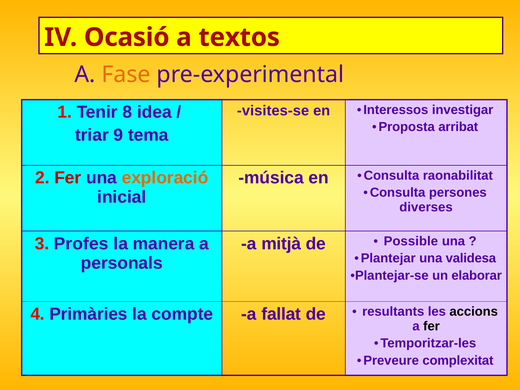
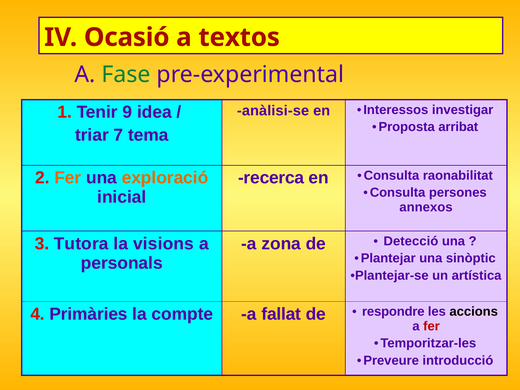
Fase colour: orange -> green
visites-se: visites-se -> anàlisi-se
8: 8 -> 9
9: 9 -> 7
Fer at (68, 178) colour: red -> orange
música: música -> recerca
diverses: diverses -> annexos
Profes: Profes -> Tutora
manera: manera -> visions
mitjà: mitjà -> zona
Possible: Possible -> Detecció
validesa: validesa -> sinòptic
elaborar: elaborar -> artística
resultants: resultants -> respondre
fer at (432, 326) colour: black -> red
complexitat: complexitat -> introducció
